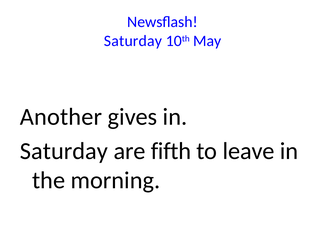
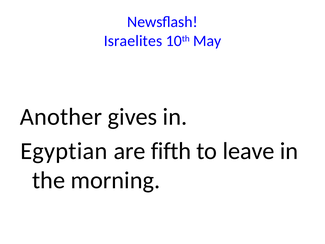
Saturday at (133, 41): Saturday -> Israelites
Saturday at (64, 151): Saturday -> Egyptian
